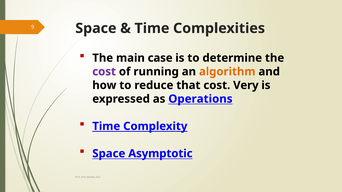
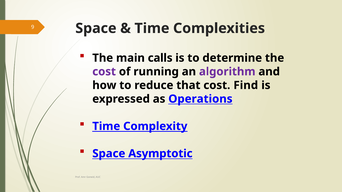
case: case -> calls
algorithm colour: orange -> purple
Very: Very -> Find
